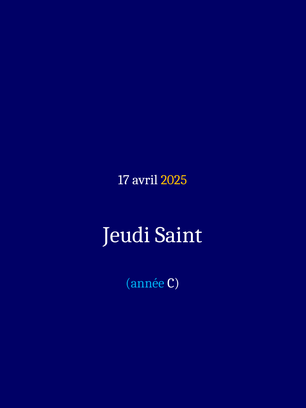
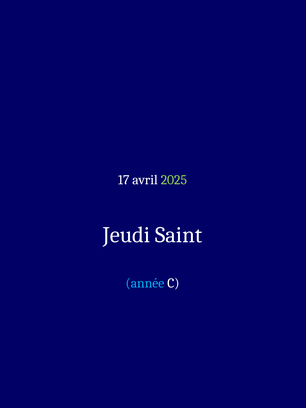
2025 colour: yellow -> light green
